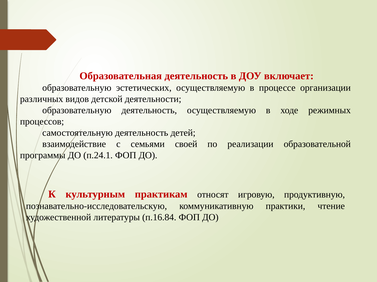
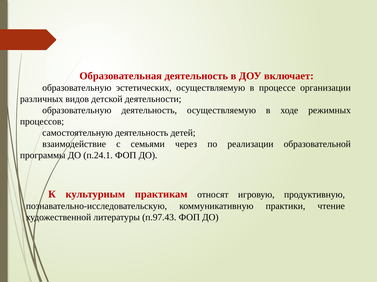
своей: своей -> через
п.16.84: п.16.84 -> п.97.43
